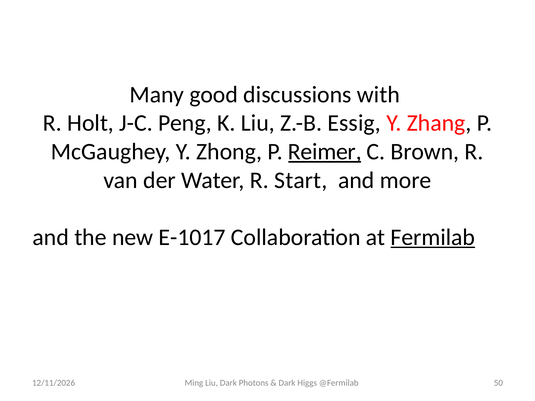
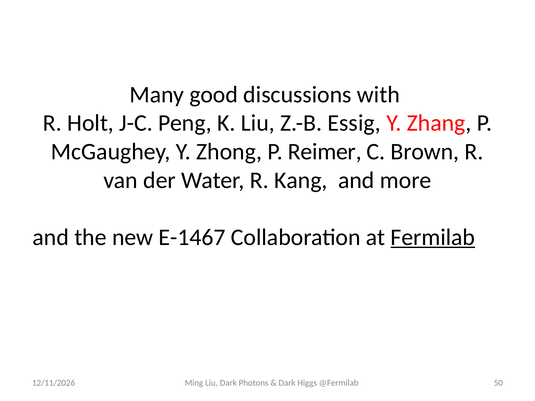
Reimer underline: present -> none
Start: Start -> Kang
E-1017: E-1017 -> E-1467
